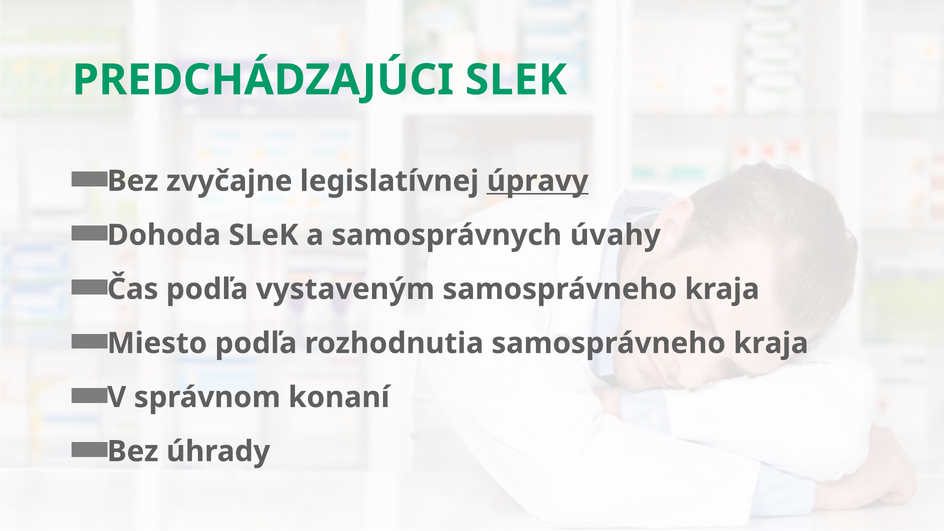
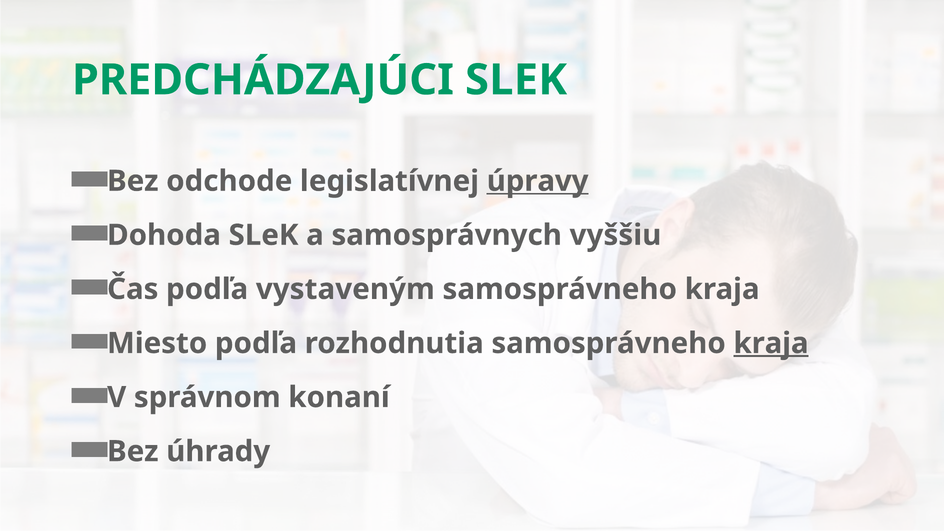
zvyčajne: zvyčajne -> odchode
úvahy: úvahy -> vyššiu
kraja at (771, 343) underline: none -> present
